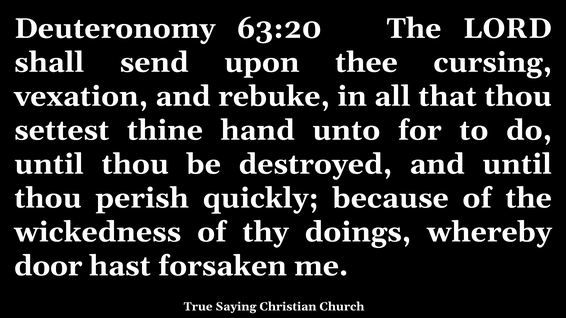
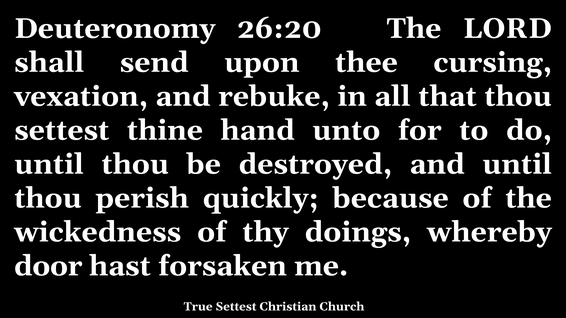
63:20: 63:20 -> 26:20
True Saying: Saying -> Settest
